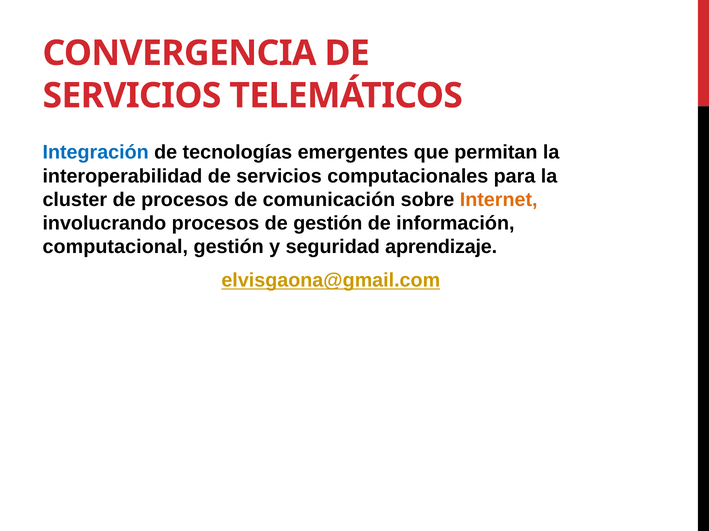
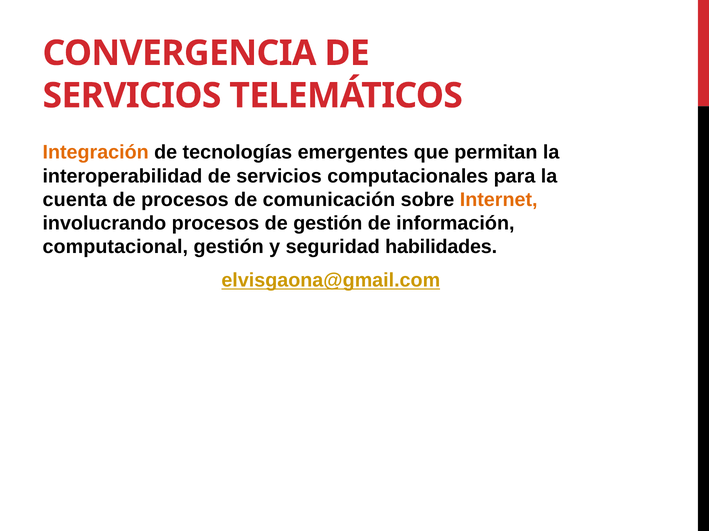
Integración colour: blue -> orange
cluster: cluster -> cuenta
aprendizaje: aprendizaje -> habilidades
